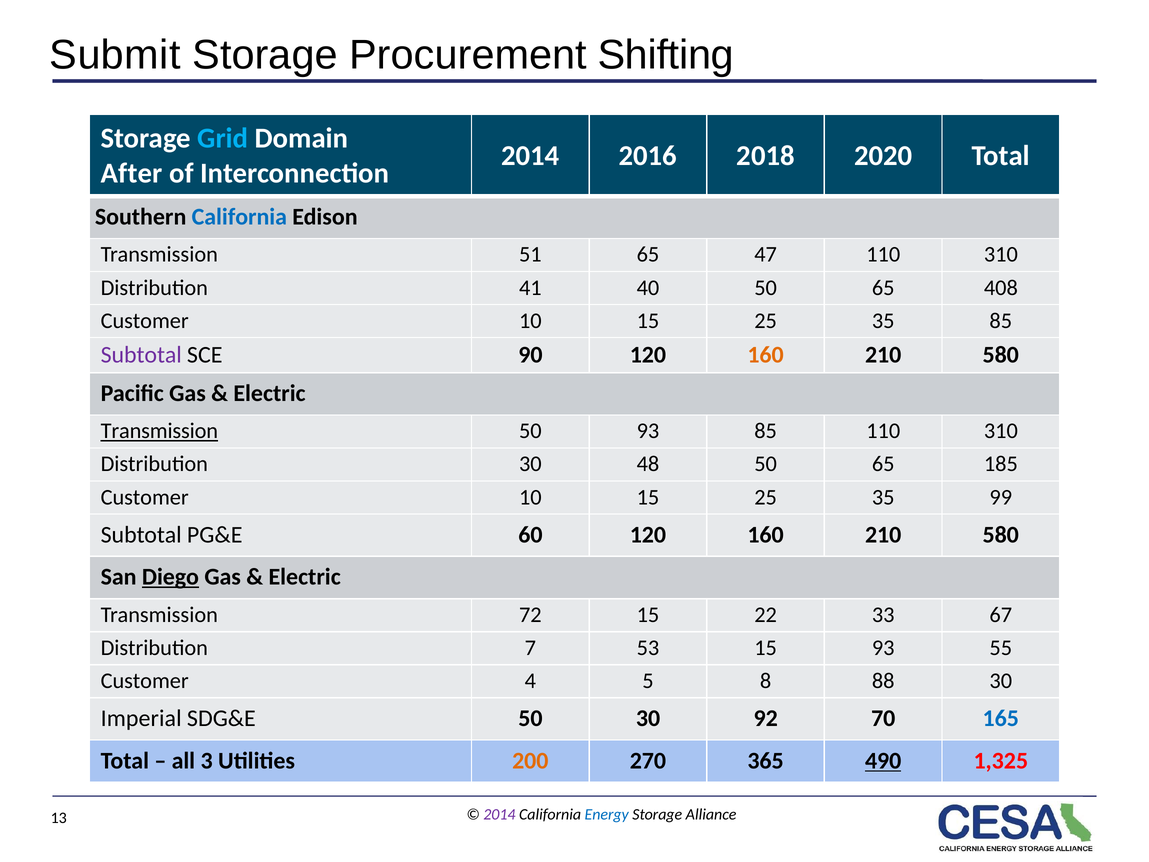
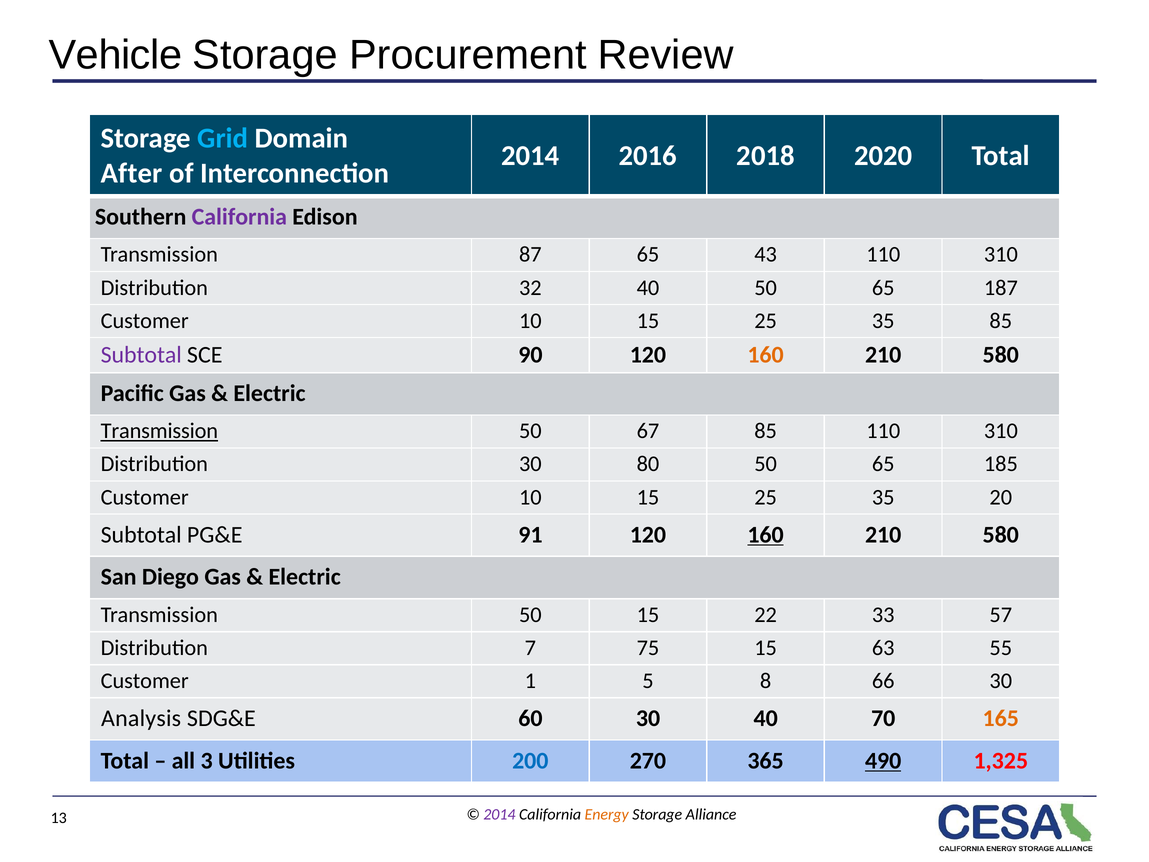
Submit: Submit -> Vehicle
Shifting: Shifting -> Review
California at (239, 217) colour: blue -> purple
51: 51 -> 87
47: 47 -> 43
41: 41 -> 32
408: 408 -> 187
50 93: 93 -> 67
48: 48 -> 80
99: 99 -> 20
60: 60 -> 91
160 at (766, 535) underline: none -> present
Diego underline: present -> none
72 at (530, 615): 72 -> 50
67: 67 -> 57
53: 53 -> 75
15 93: 93 -> 63
4: 4 -> 1
88: 88 -> 66
Imperial: Imperial -> Analysis
SDG&E 50: 50 -> 60
30 92: 92 -> 40
165 colour: blue -> orange
200 colour: orange -> blue
Energy colour: blue -> orange
